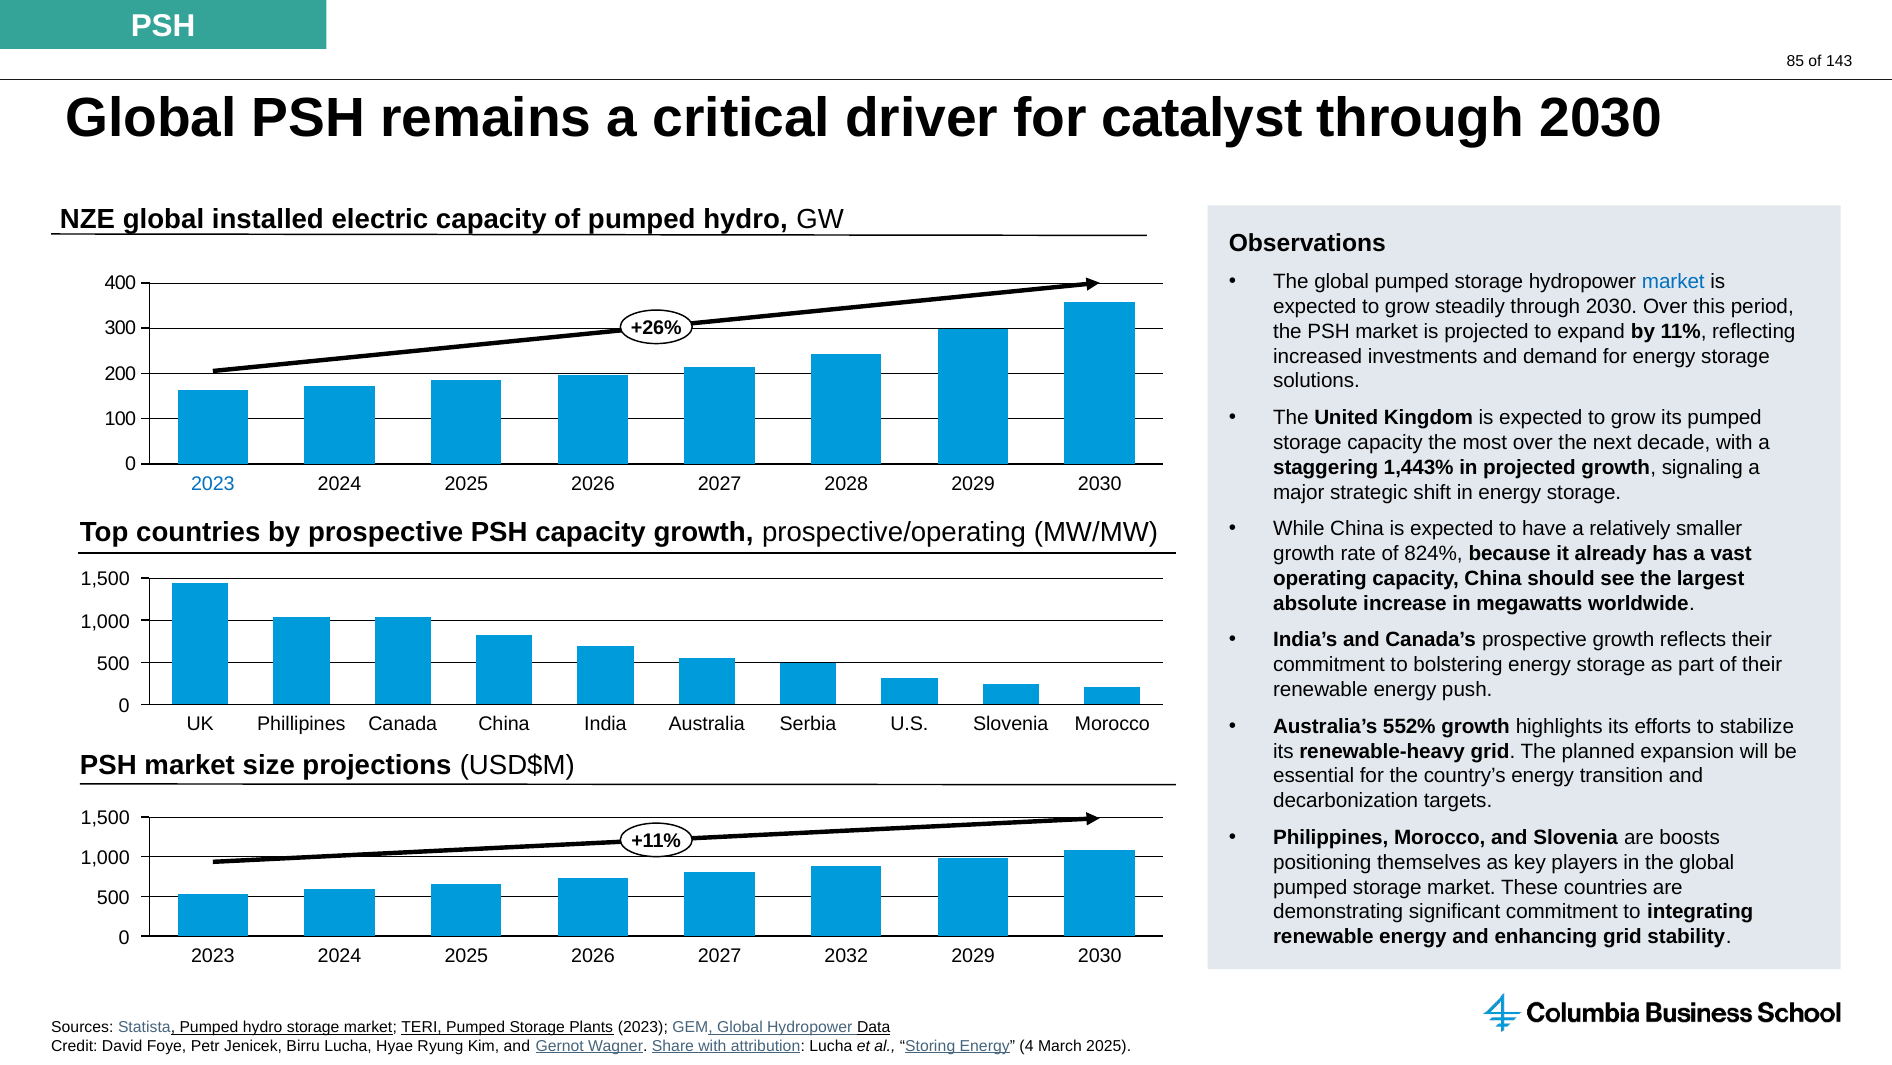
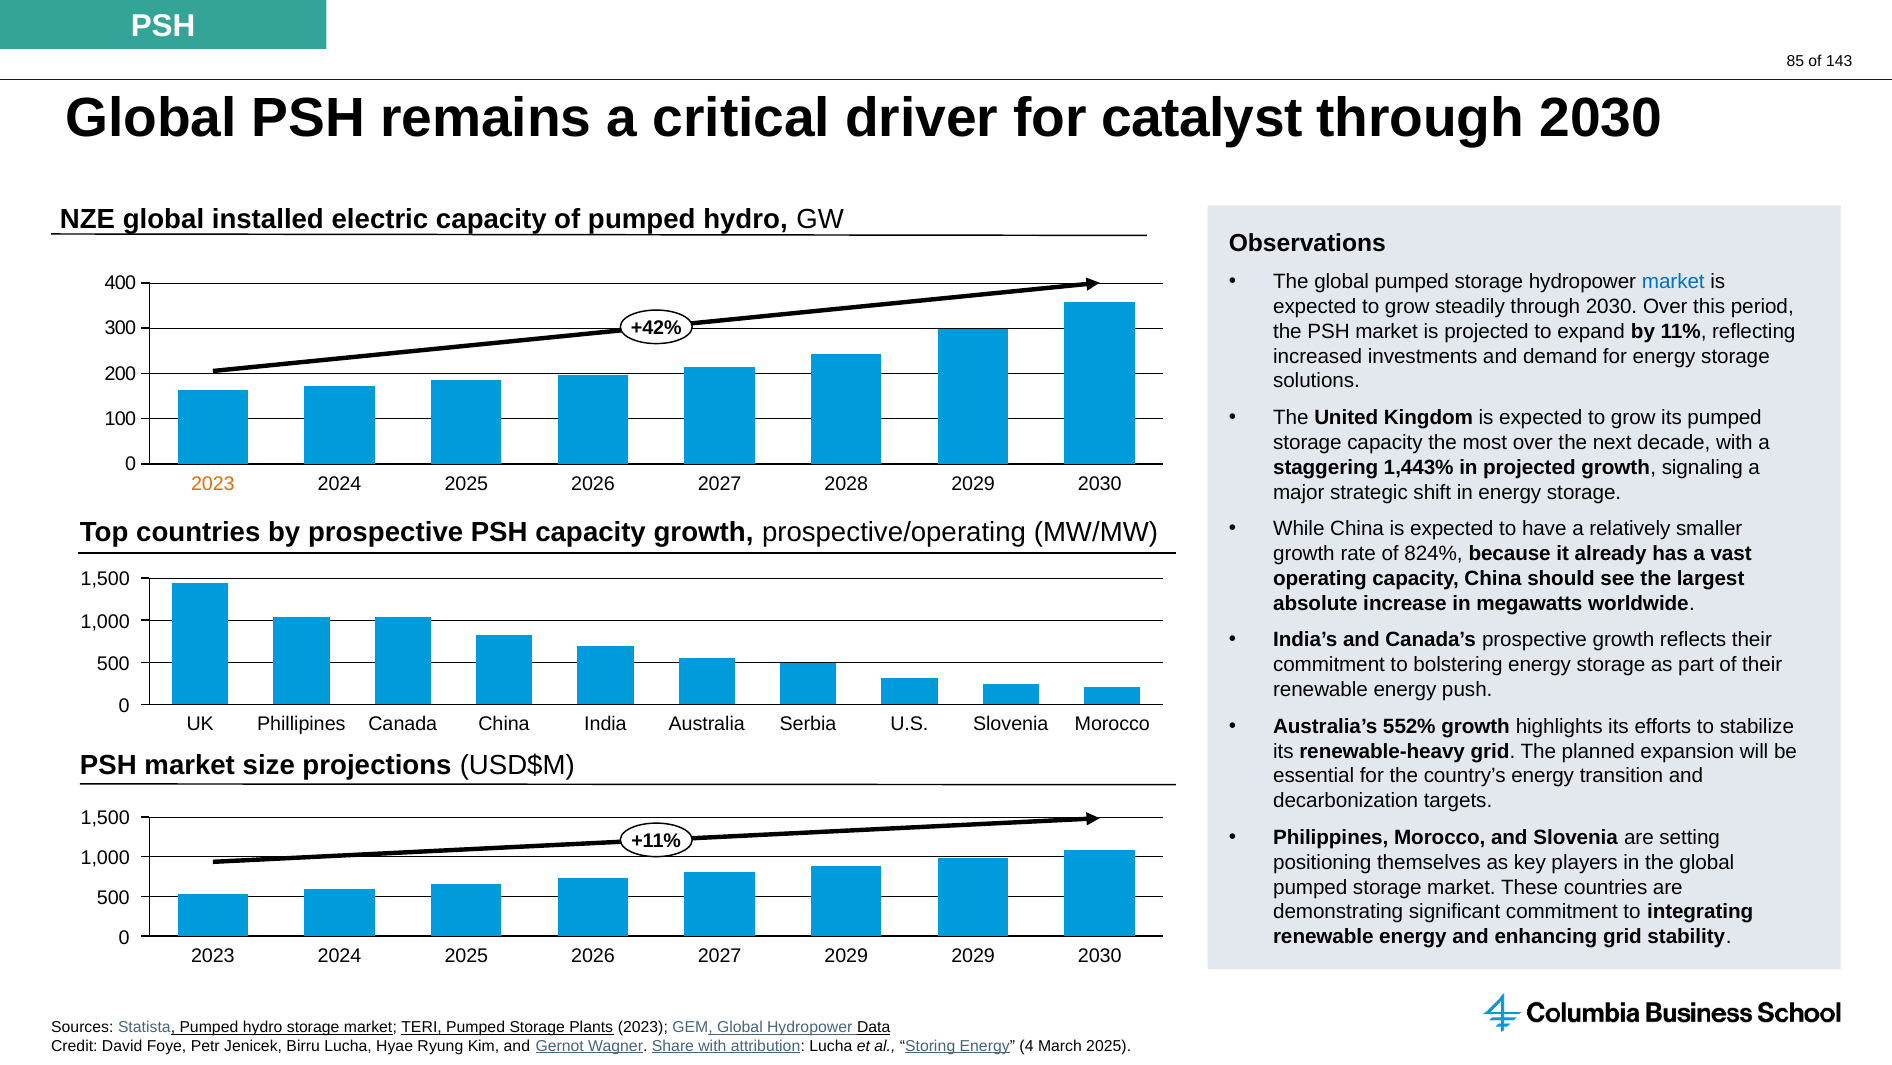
+26%: +26% -> +42%
2023 at (213, 483) colour: blue -> orange
boosts: boosts -> setting
2027 2032: 2032 -> 2029
